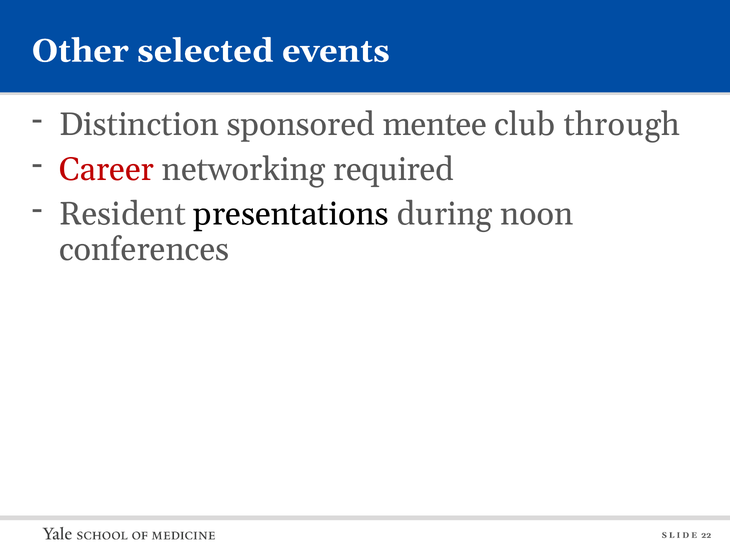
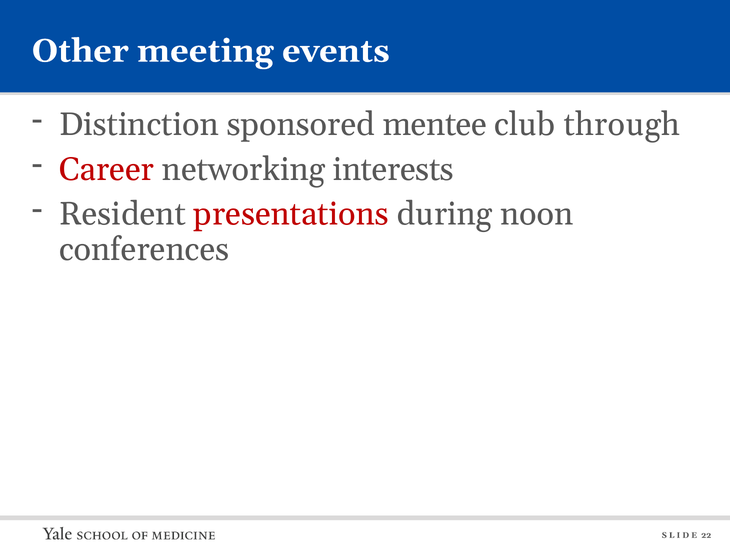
selected: selected -> meeting
required: required -> interests
presentations colour: black -> red
